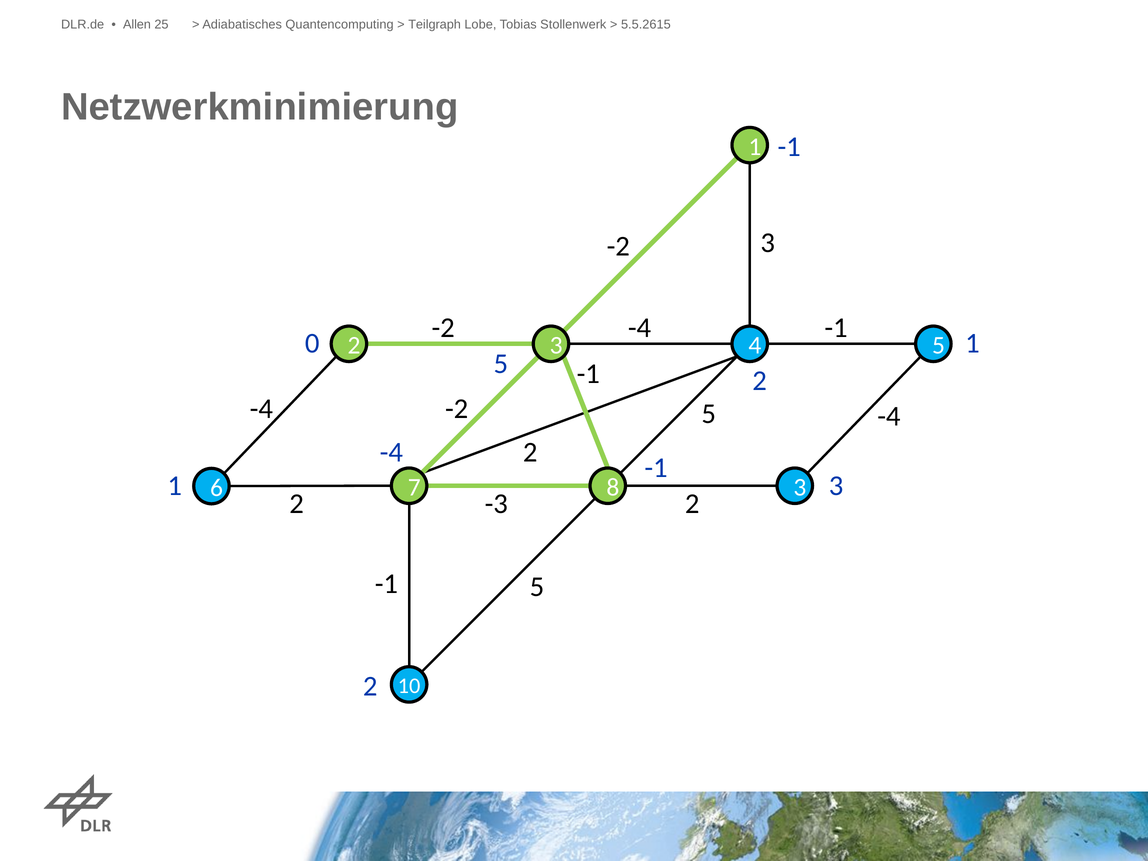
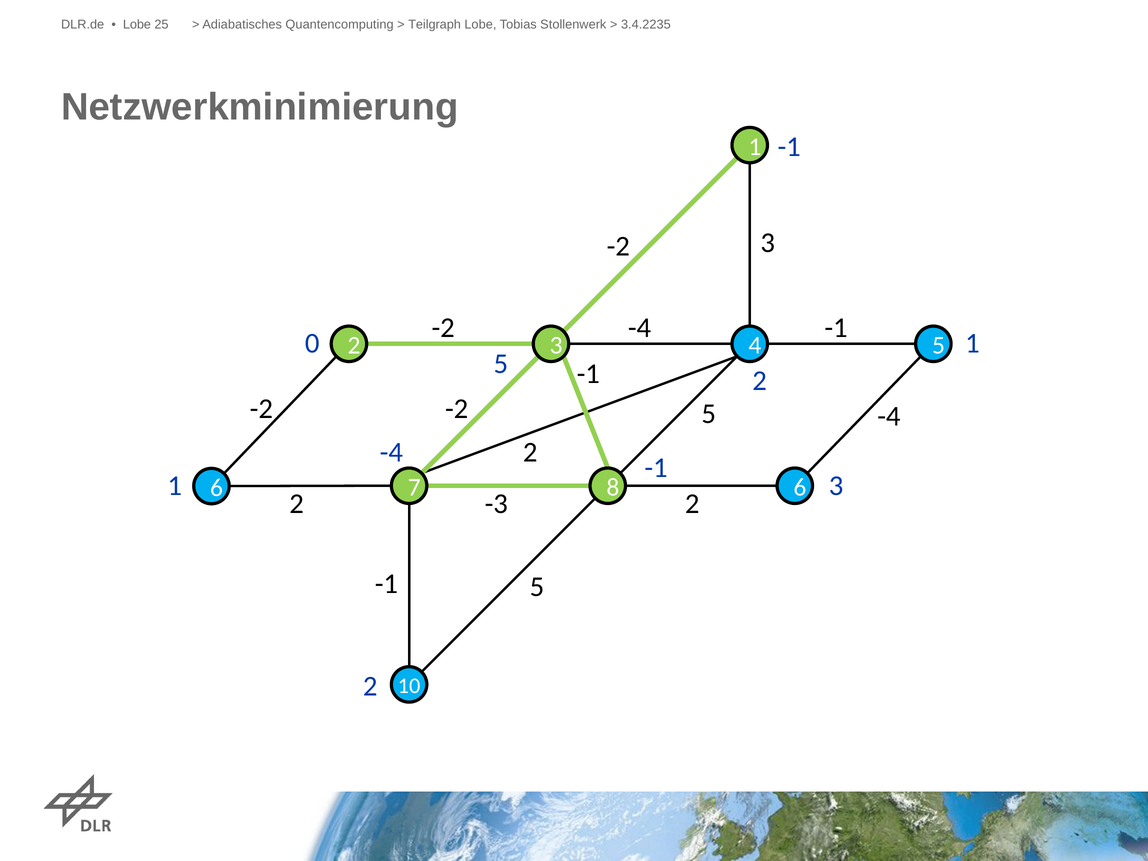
Allen at (137, 24): Allen -> Lobe
5.5.2615: 5.5.2615 -> 3.4.2235
-4 at (261, 409): -4 -> -2
6 3: 3 -> 6
